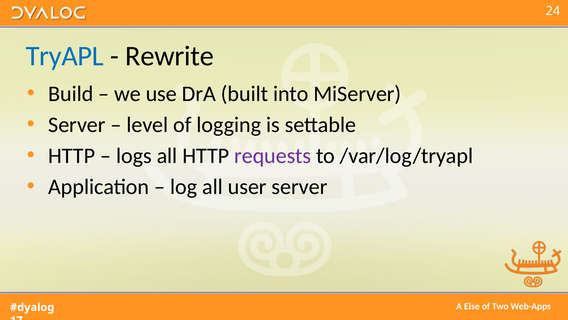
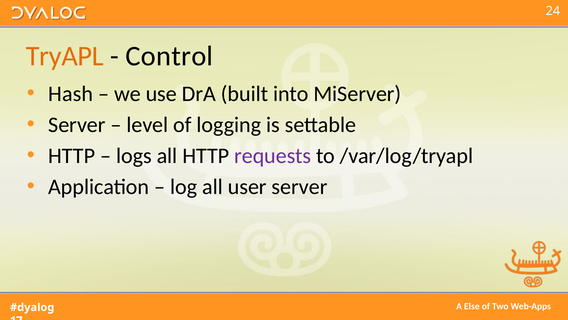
TryAPL colour: blue -> orange
Rewrite: Rewrite -> Control
Build: Build -> Hash
